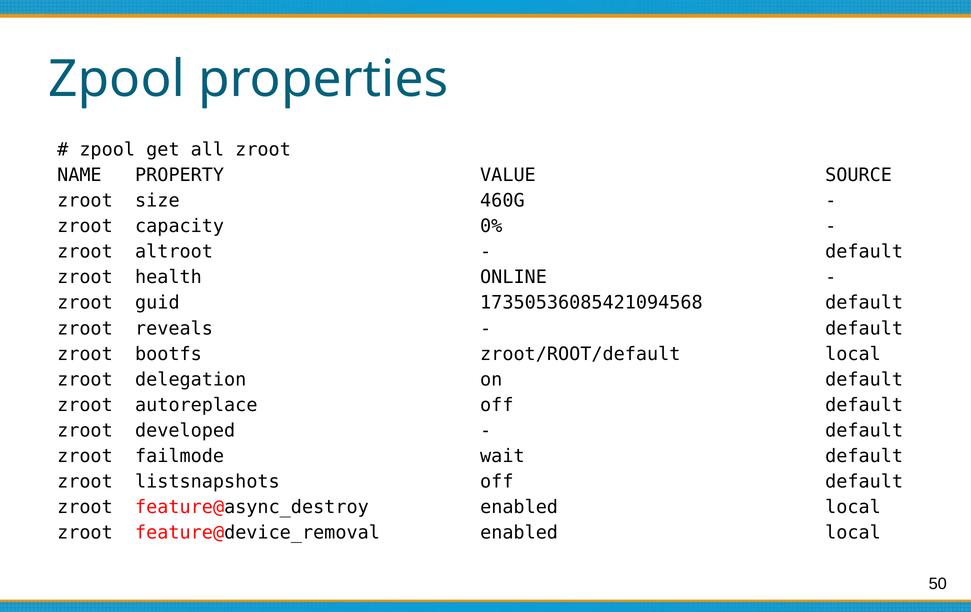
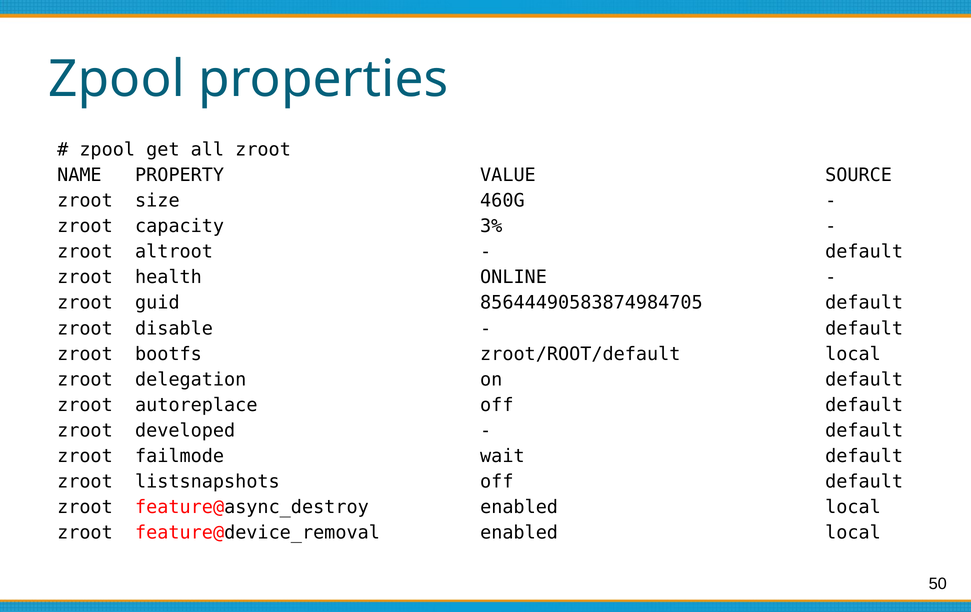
0%: 0% -> 3%
17350536085421094568: 17350536085421094568 -> 85644490583874984705
reveals: reveals -> disable
